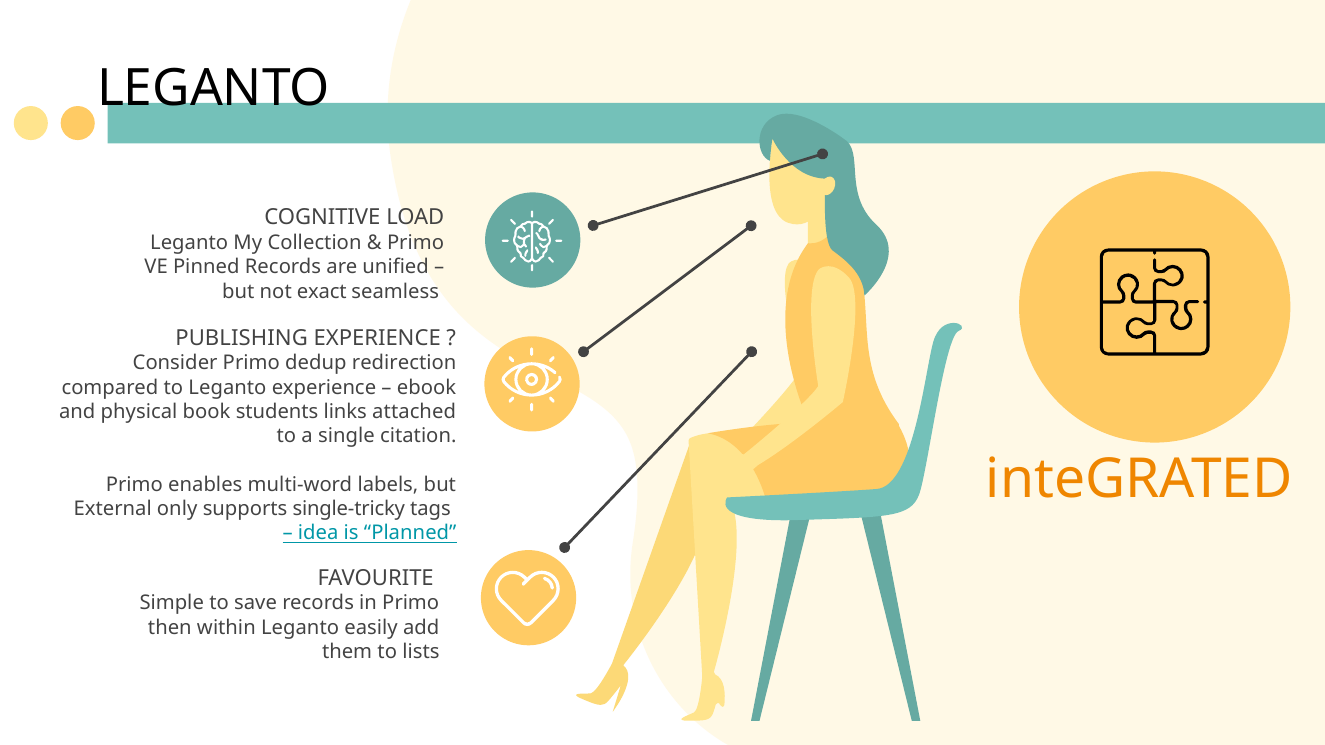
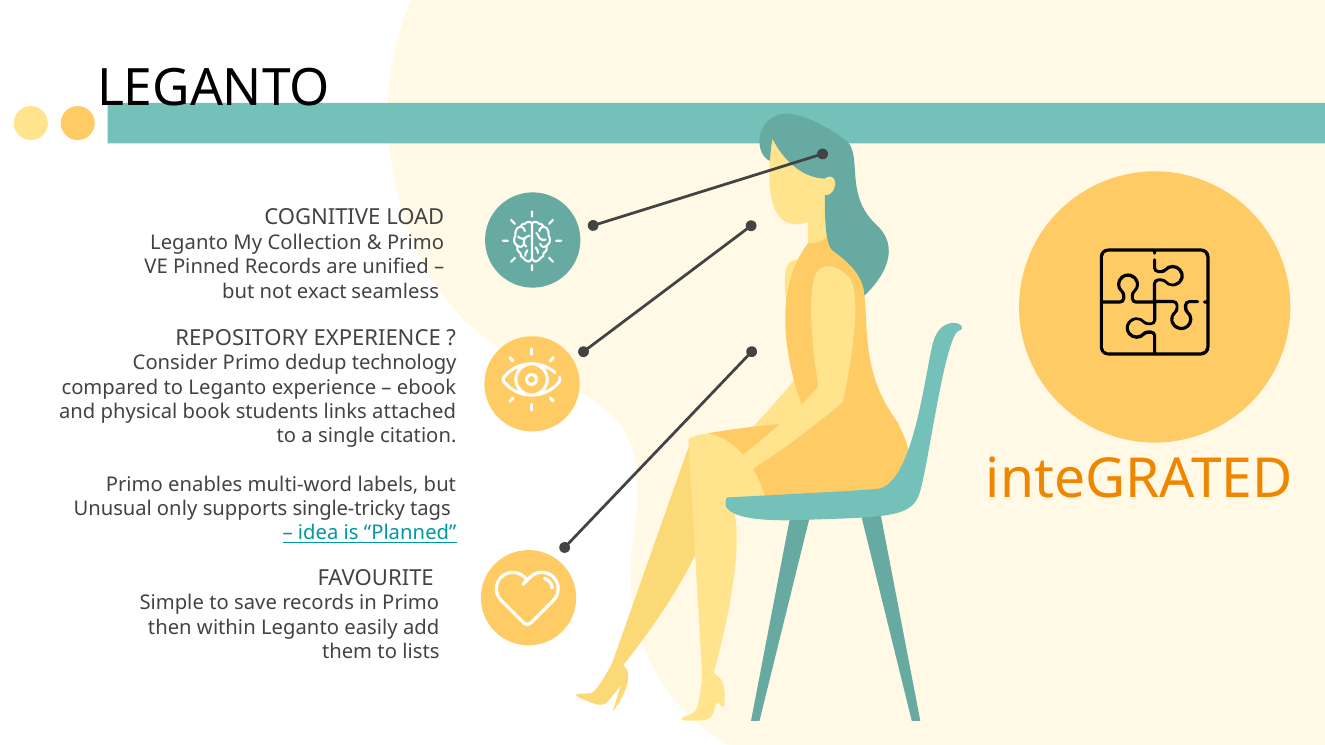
PUBLISHING: PUBLISHING -> REPOSITORY
redirection: redirection -> technology
External: External -> Unusual
